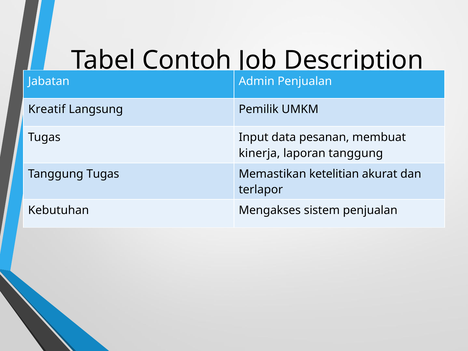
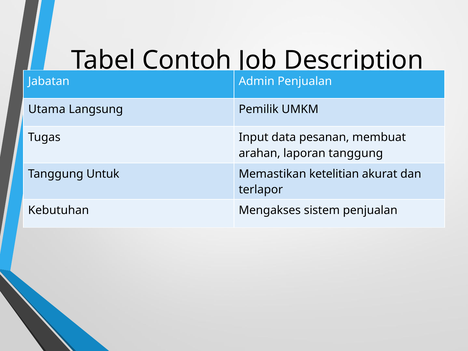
Kreatif: Kreatif -> Utama
kinerja: kinerja -> arahan
Tanggung Tugas: Tugas -> Untuk
